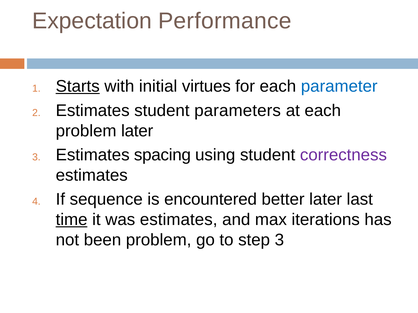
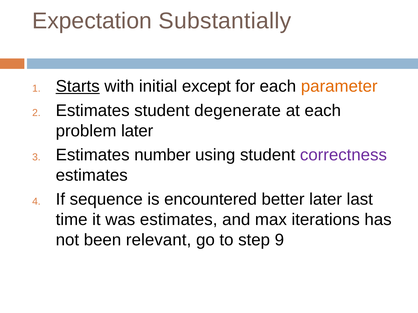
Performance: Performance -> Substantially
virtues: virtues -> except
parameter colour: blue -> orange
parameters: parameters -> degenerate
spacing: spacing -> number
time underline: present -> none
been problem: problem -> relevant
step 3: 3 -> 9
